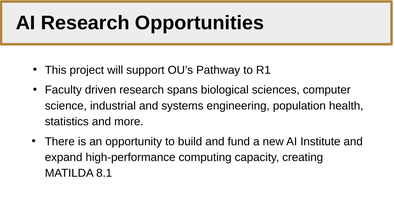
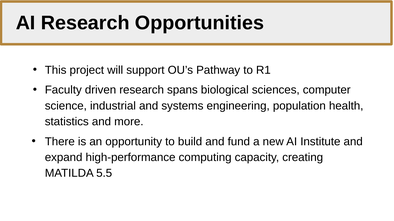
8.1: 8.1 -> 5.5
